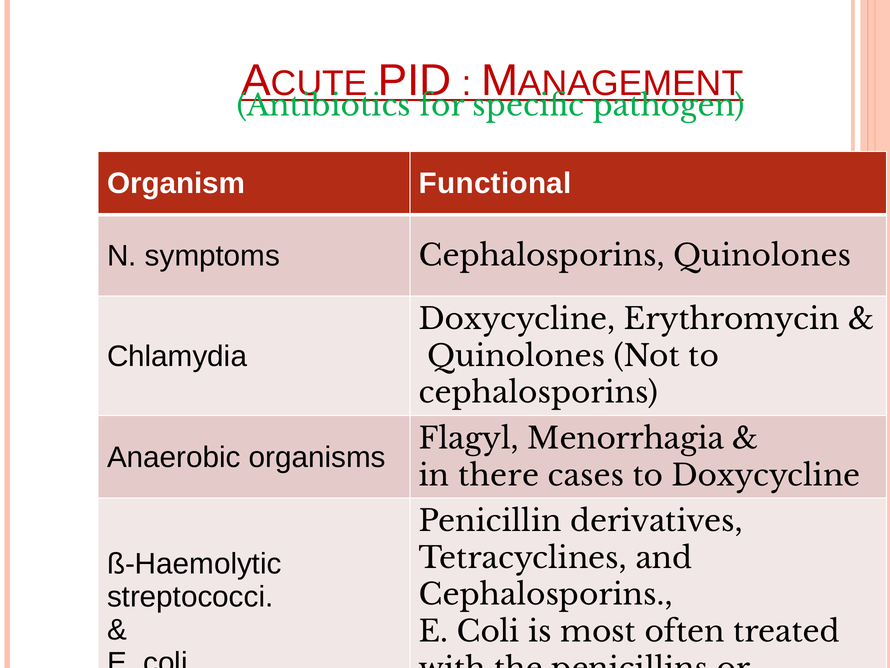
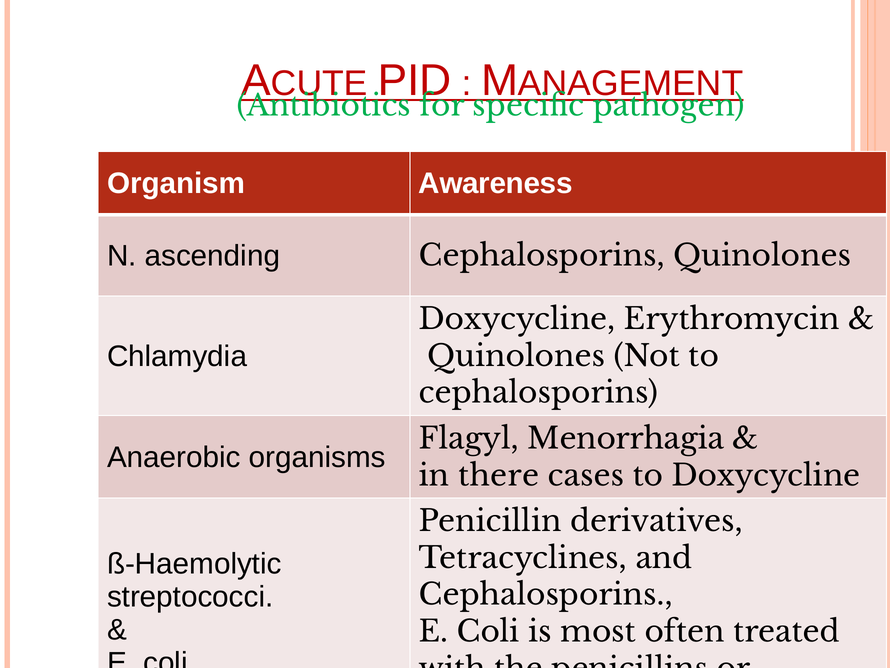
Functional: Functional -> Awareness
symptoms: symptoms -> ascending
